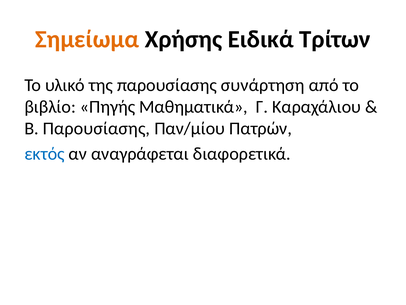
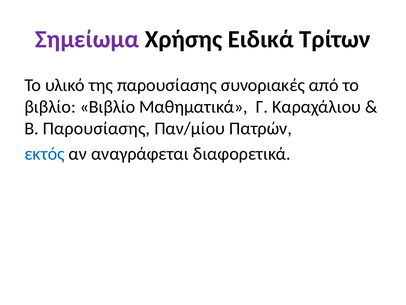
Σημείωμα colour: orange -> purple
συνάρτηση: συνάρτηση -> συνοριακές
βιβλίο Πηγής: Πηγής -> Βιβλίο
